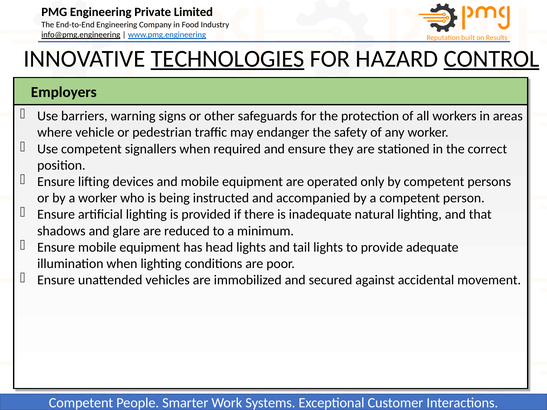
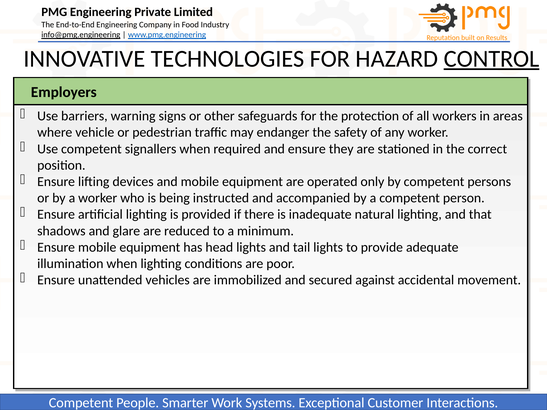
TECHNOLOGIES underline: present -> none
